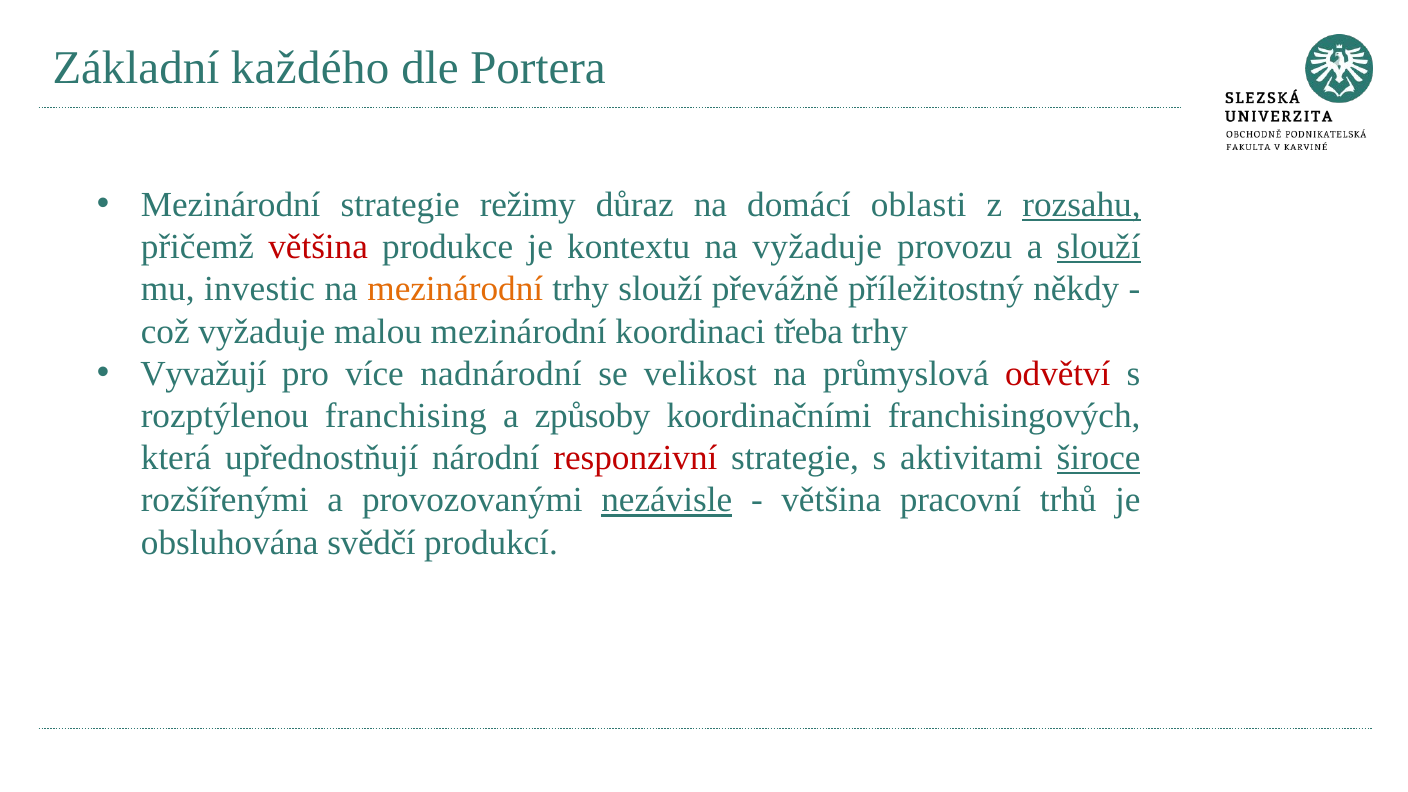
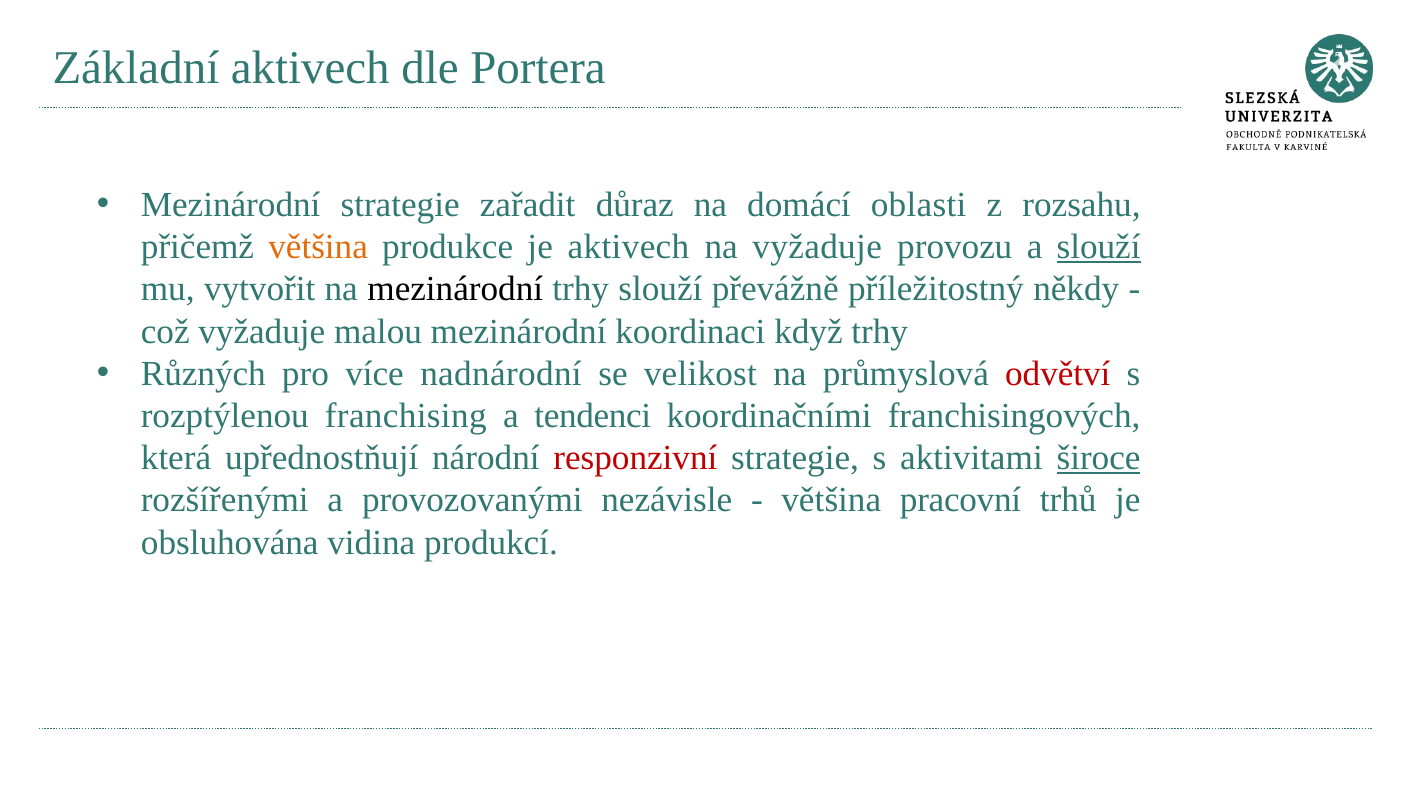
Základní každého: každého -> aktivech
režimy: režimy -> zařadit
rozsahu underline: present -> none
většina at (318, 247) colour: red -> orange
je kontextu: kontextu -> aktivech
investic: investic -> vytvořit
mezinárodní at (455, 289) colour: orange -> black
třeba: třeba -> když
Vyvažují: Vyvažují -> Různých
způsoby: způsoby -> tendenci
nezávisle underline: present -> none
svědčí: svědčí -> vidina
